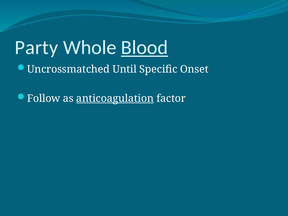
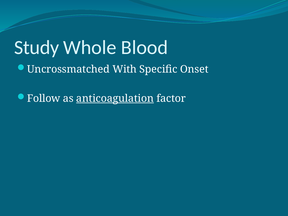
Party: Party -> Study
Blood underline: present -> none
Until: Until -> With
